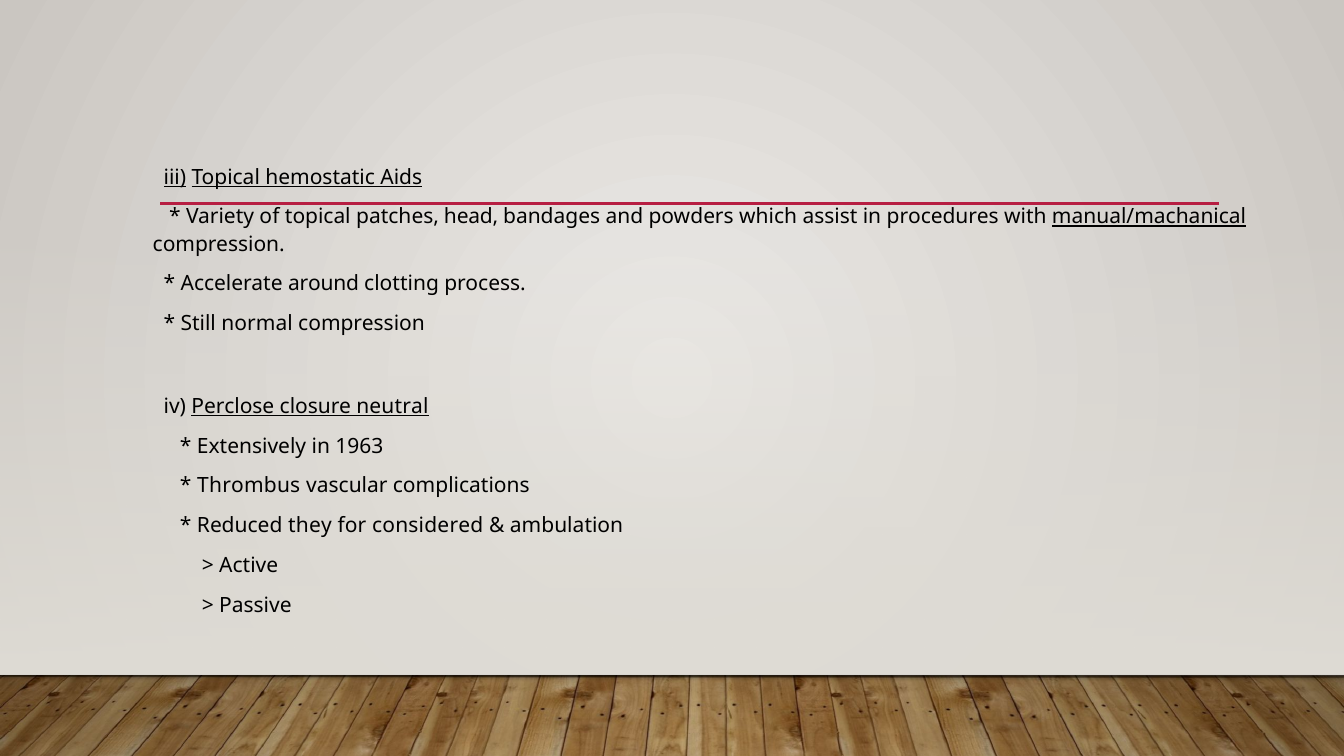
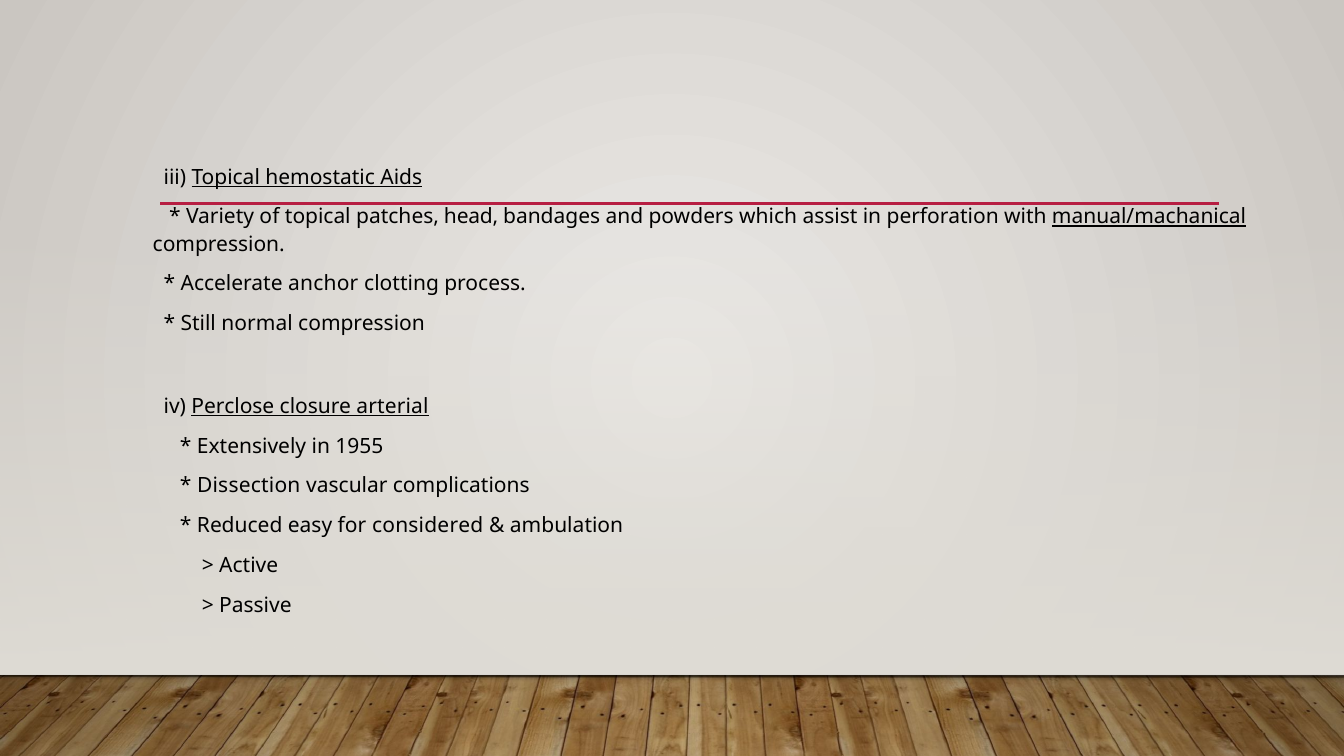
iii underline: present -> none
procedures: procedures -> perforation
around: around -> anchor
neutral: neutral -> arterial
1963: 1963 -> 1955
Thrombus: Thrombus -> Dissection
they: they -> easy
